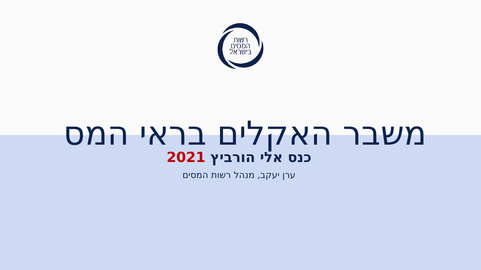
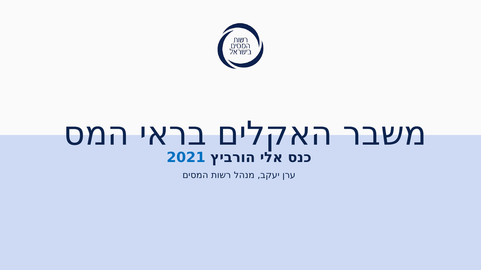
2021 colour: red -> blue
